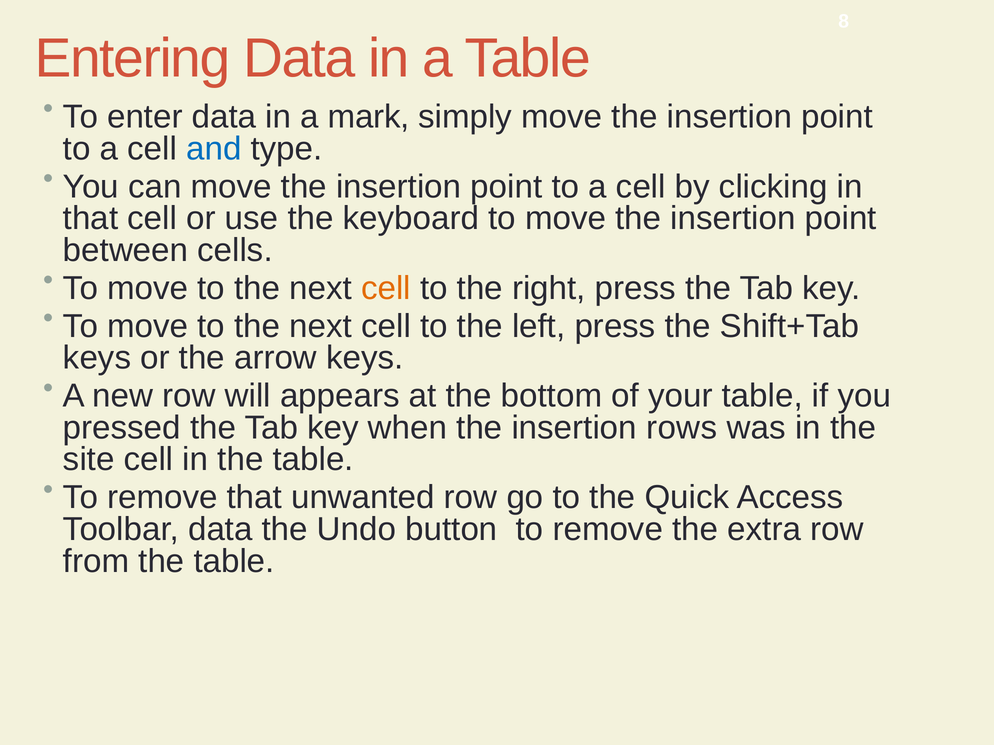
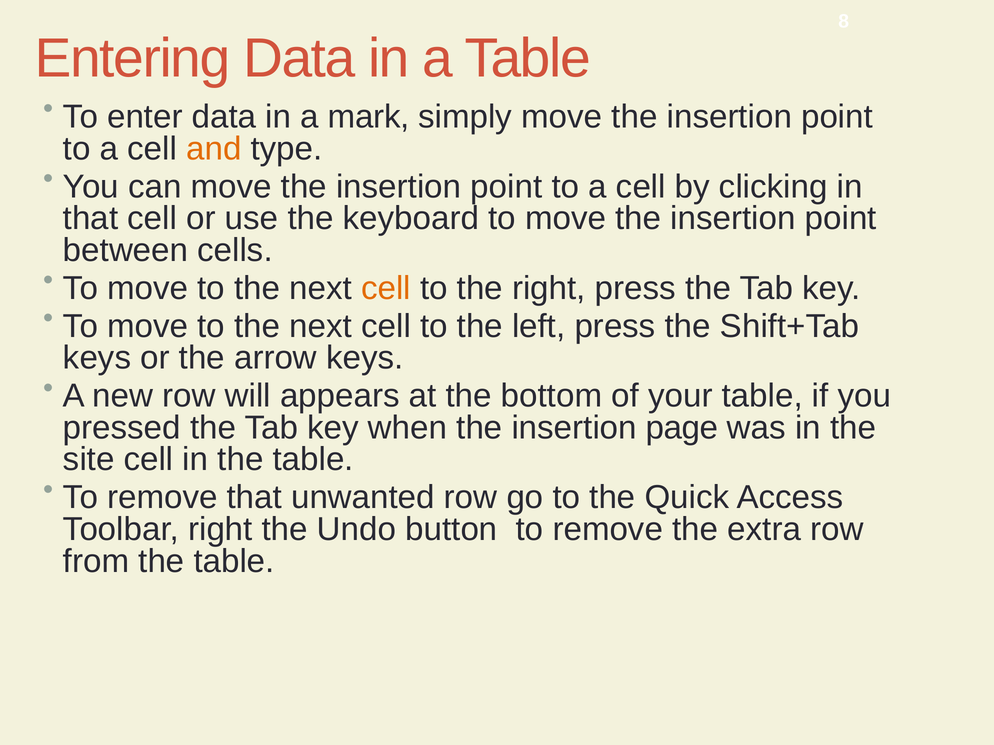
and colour: blue -> orange
rows: rows -> page
Toolbar data: data -> right
